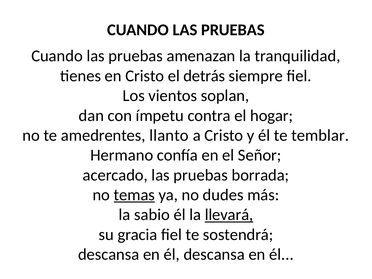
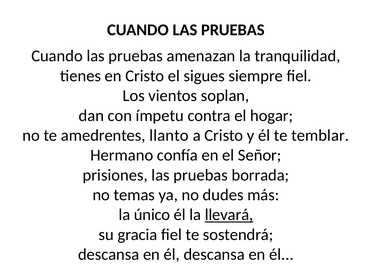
detrás: detrás -> sigues
acercado: acercado -> prisiones
temas underline: present -> none
sabio: sabio -> único
